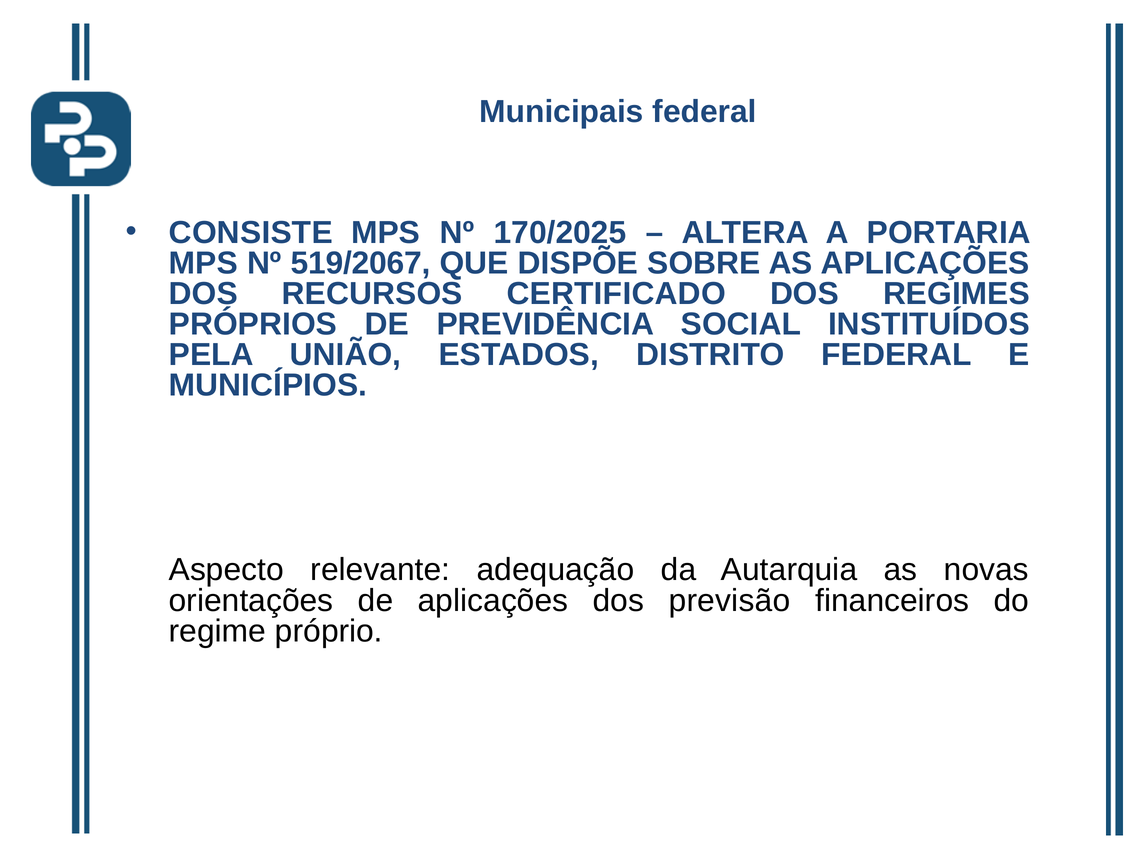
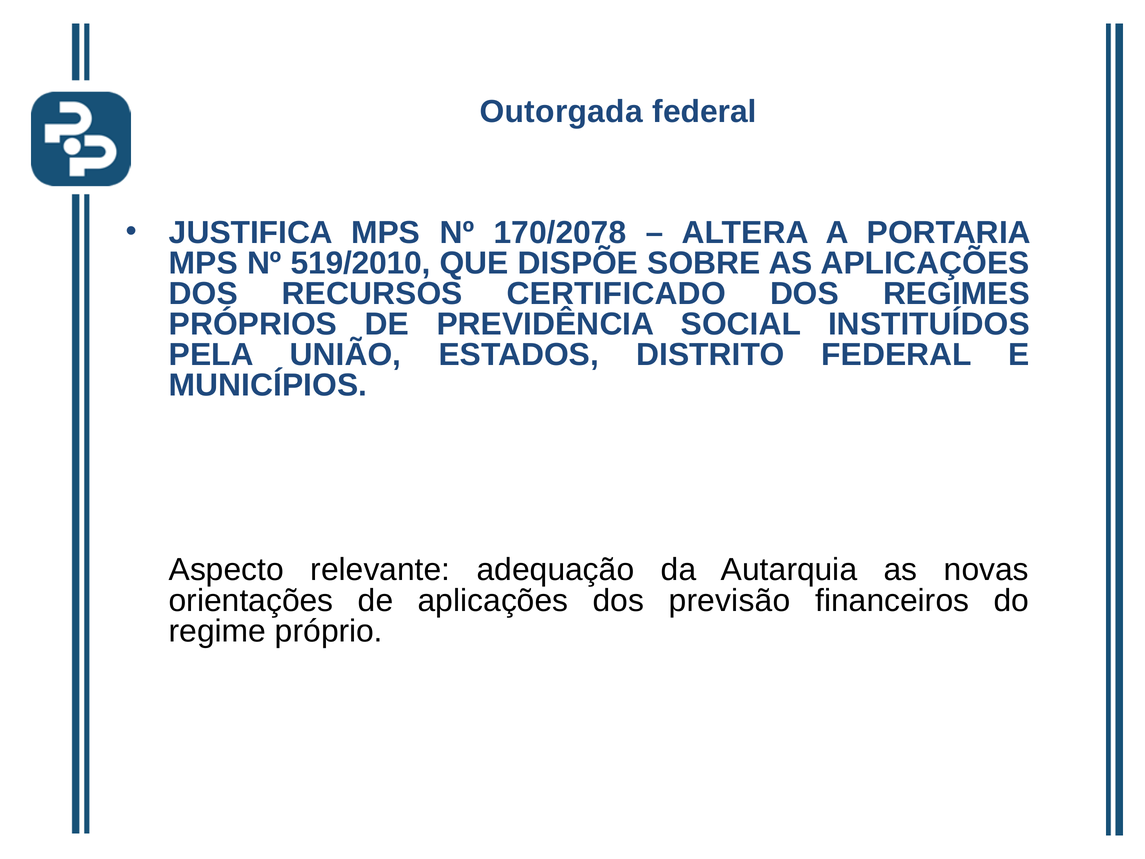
Municipais: Municipais -> Outorgada
CONSISTE: CONSISTE -> JUSTIFICA
170/2025: 170/2025 -> 170/2078
519/2067: 519/2067 -> 519/2010
